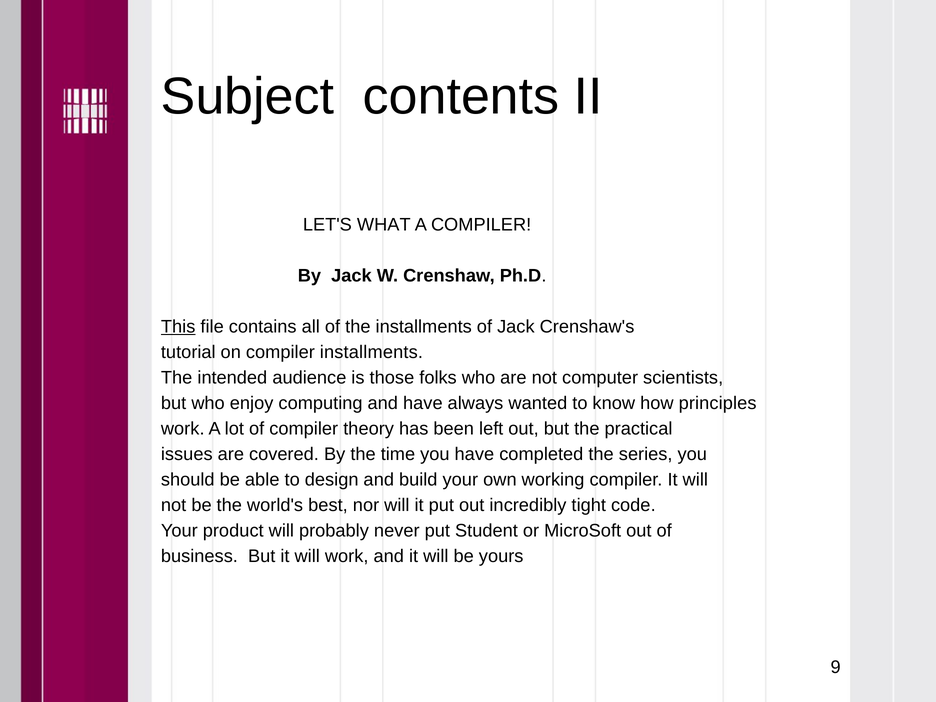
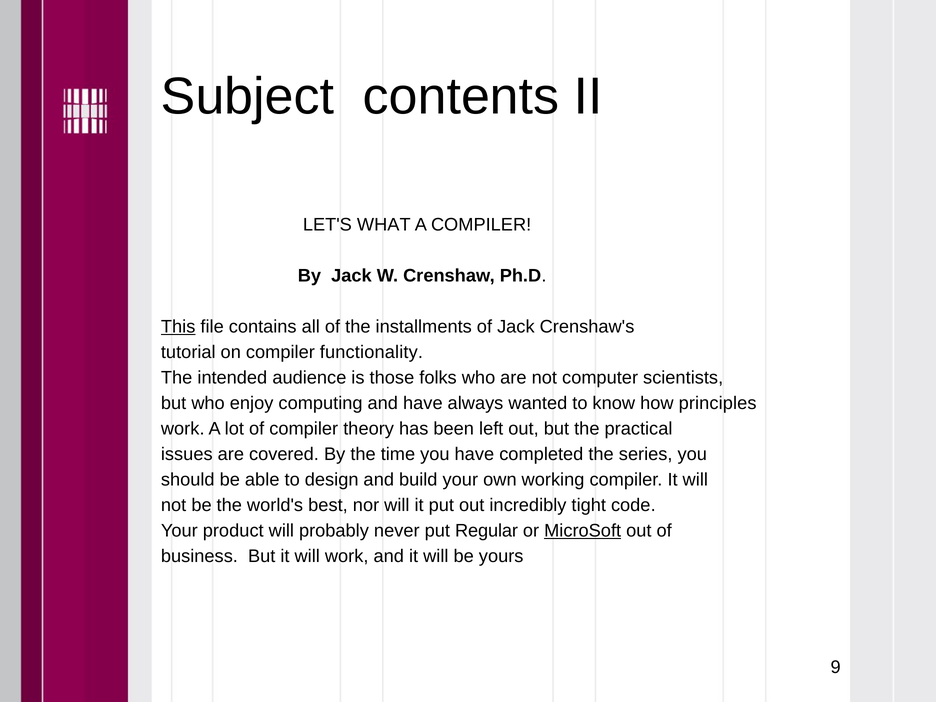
compiler installments: installments -> functionality
Student: Student -> Regular
MicroSoft underline: none -> present
